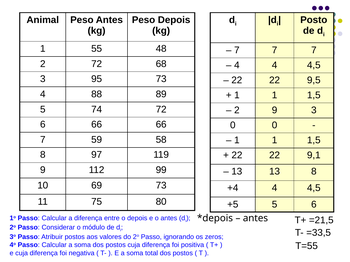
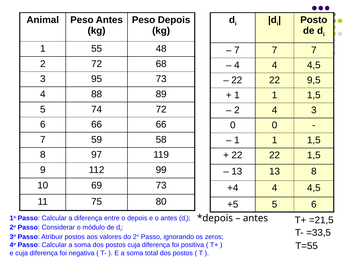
2 9: 9 -> 4
22 9,1: 9,1 -> 1,5
